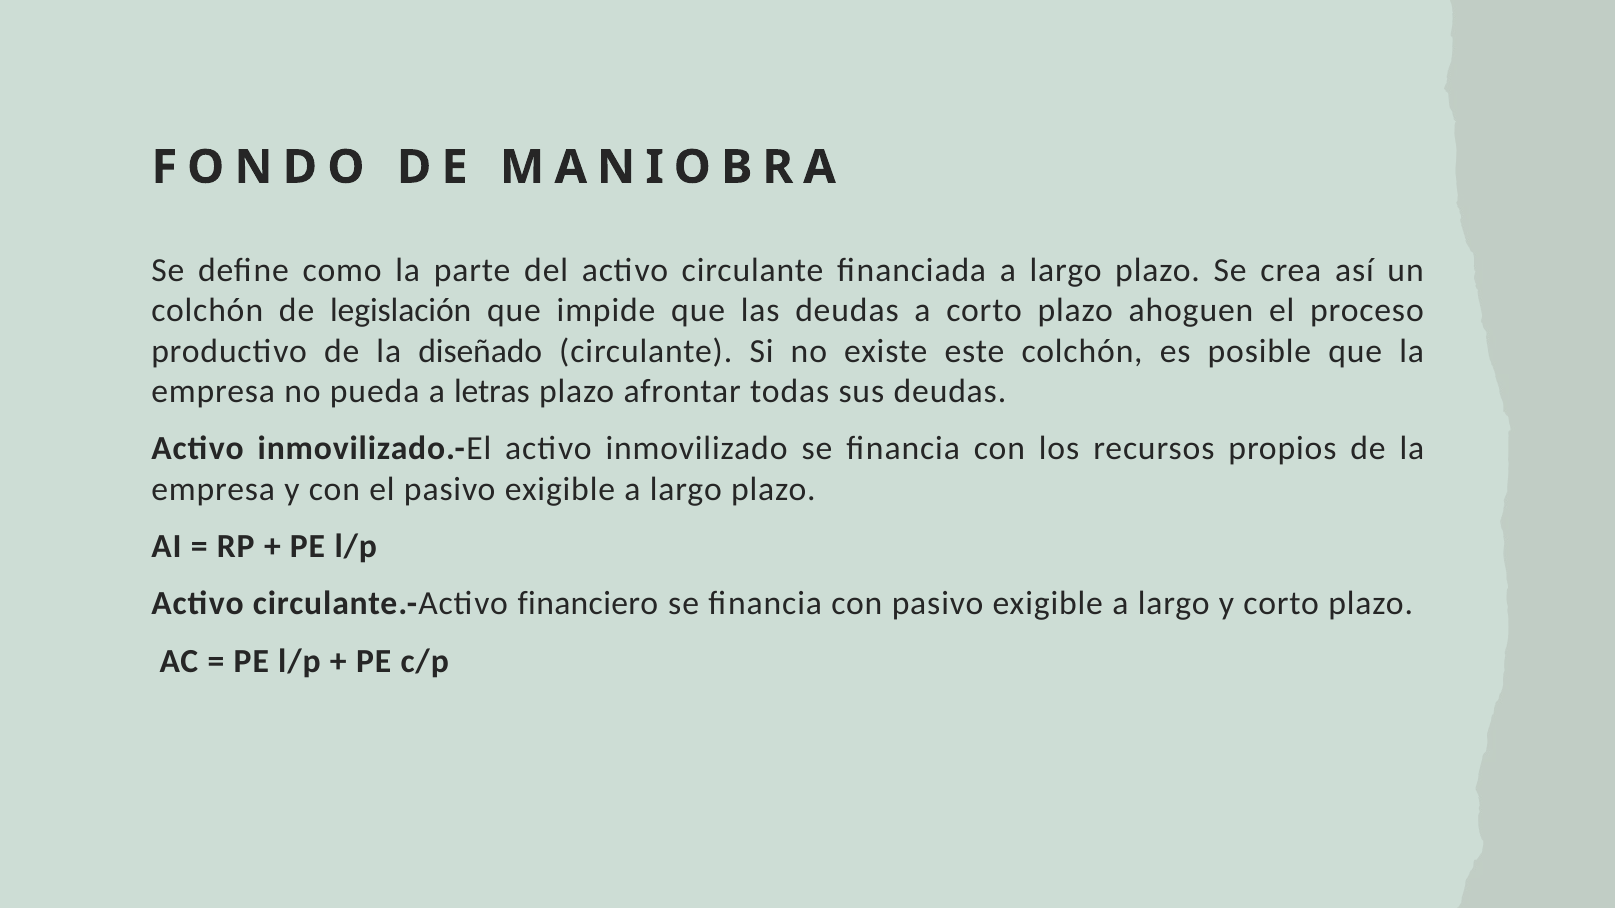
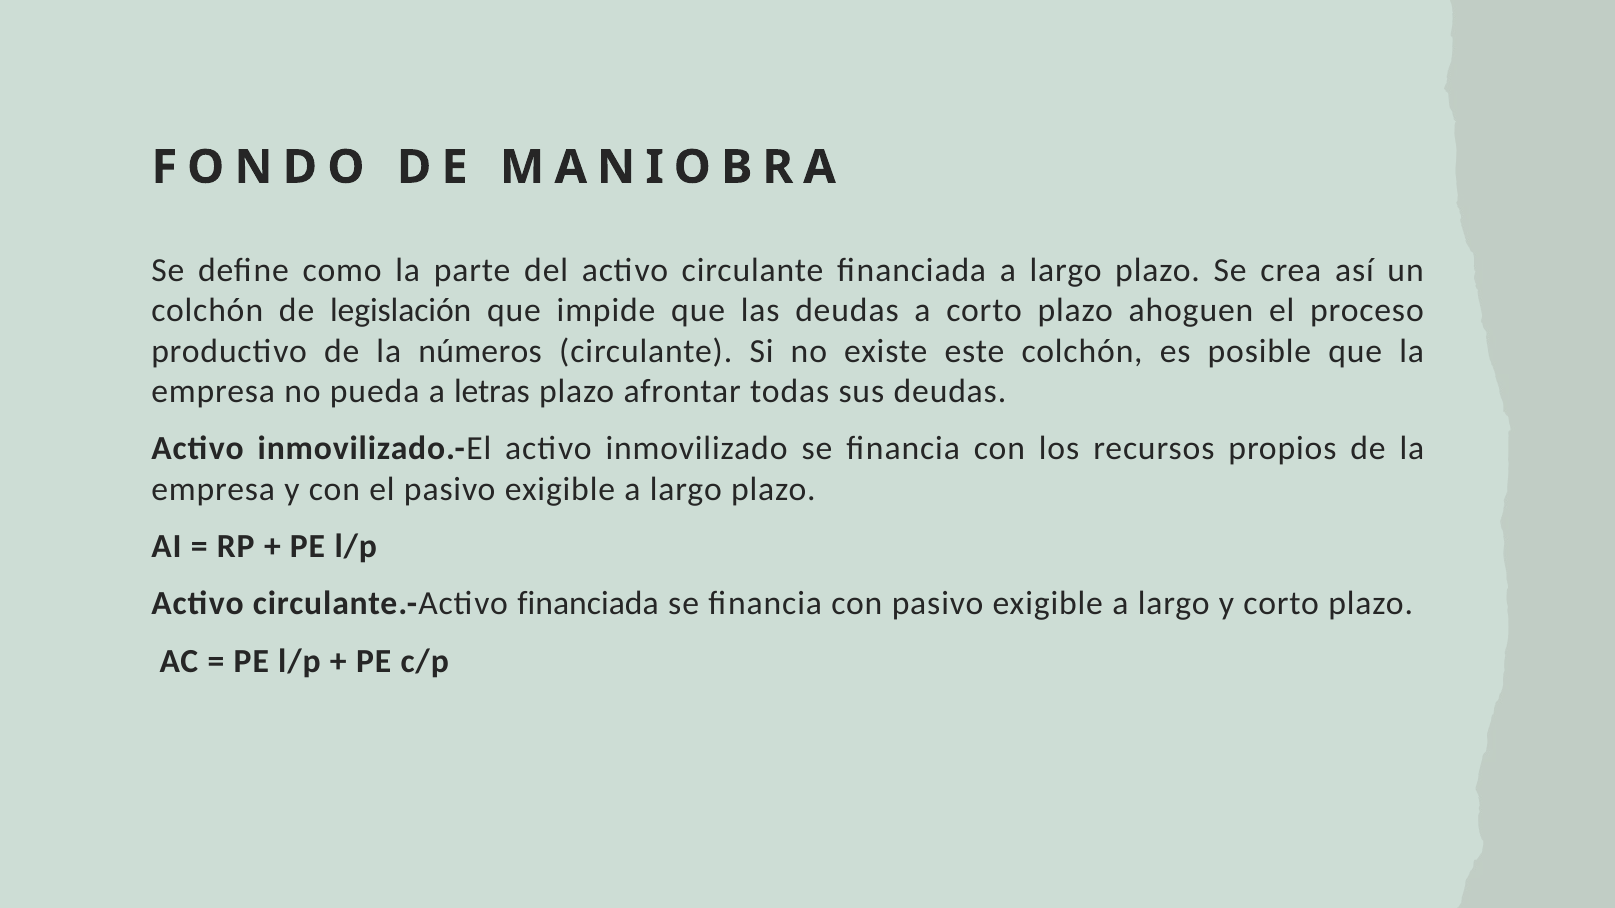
diseñado: diseñado -> números
circulante.-Activo financiero: financiero -> financiada
